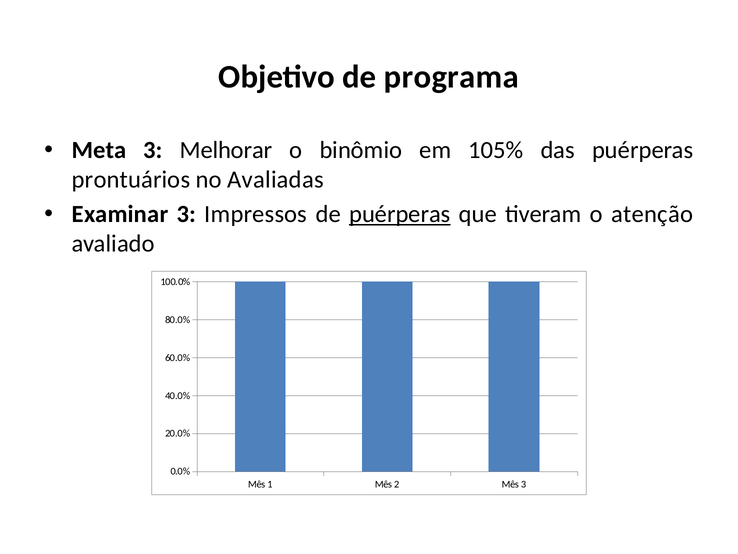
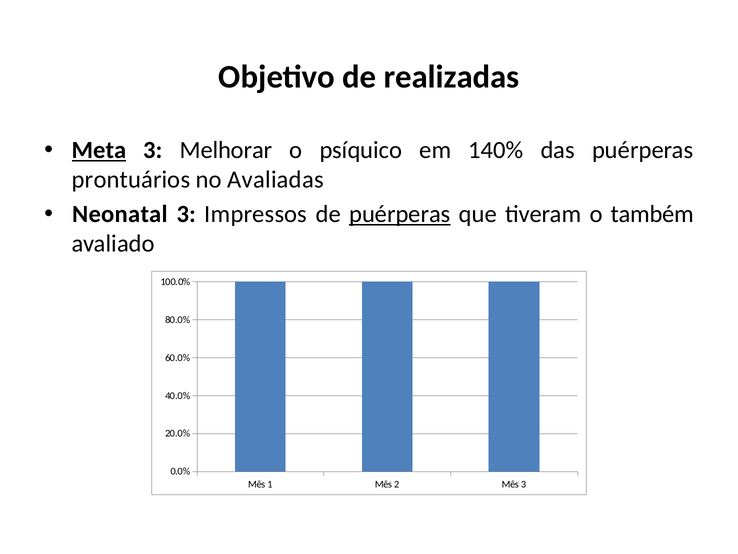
programa: programa -> realizadas
Meta underline: none -> present
binômio: binômio -> psíquico
105%: 105% -> 140%
Examinar: Examinar -> Neonatal
atenção: atenção -> também
